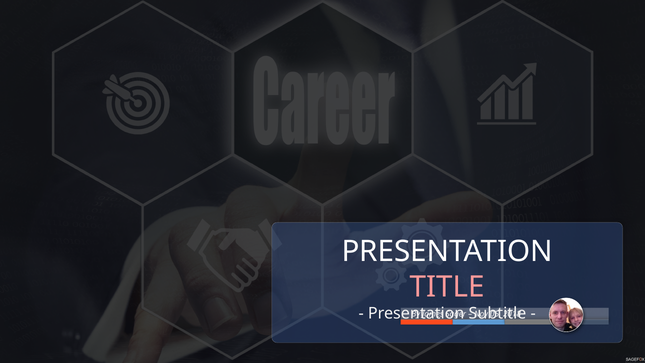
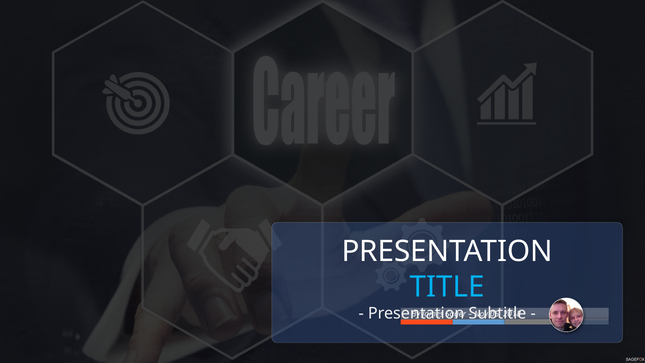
TITLE colour: pink -> light blue
